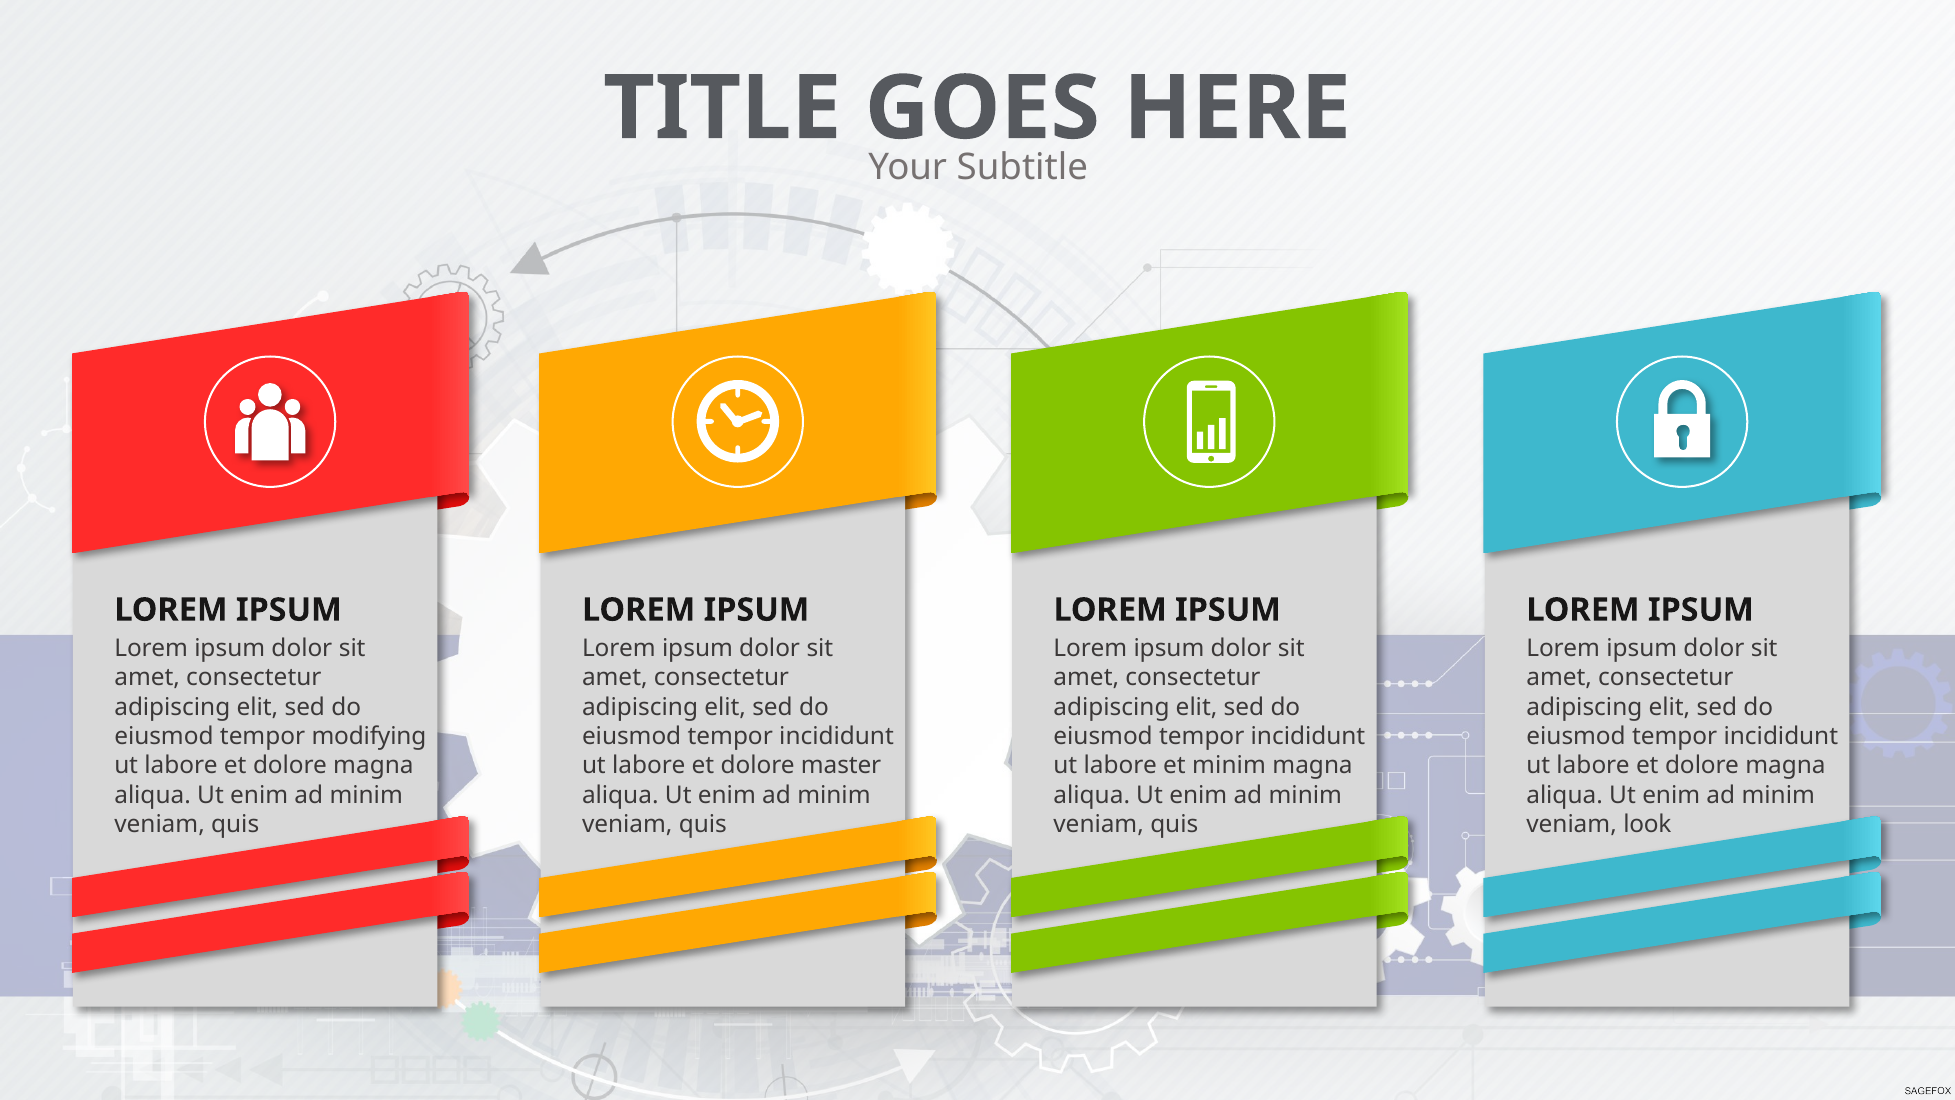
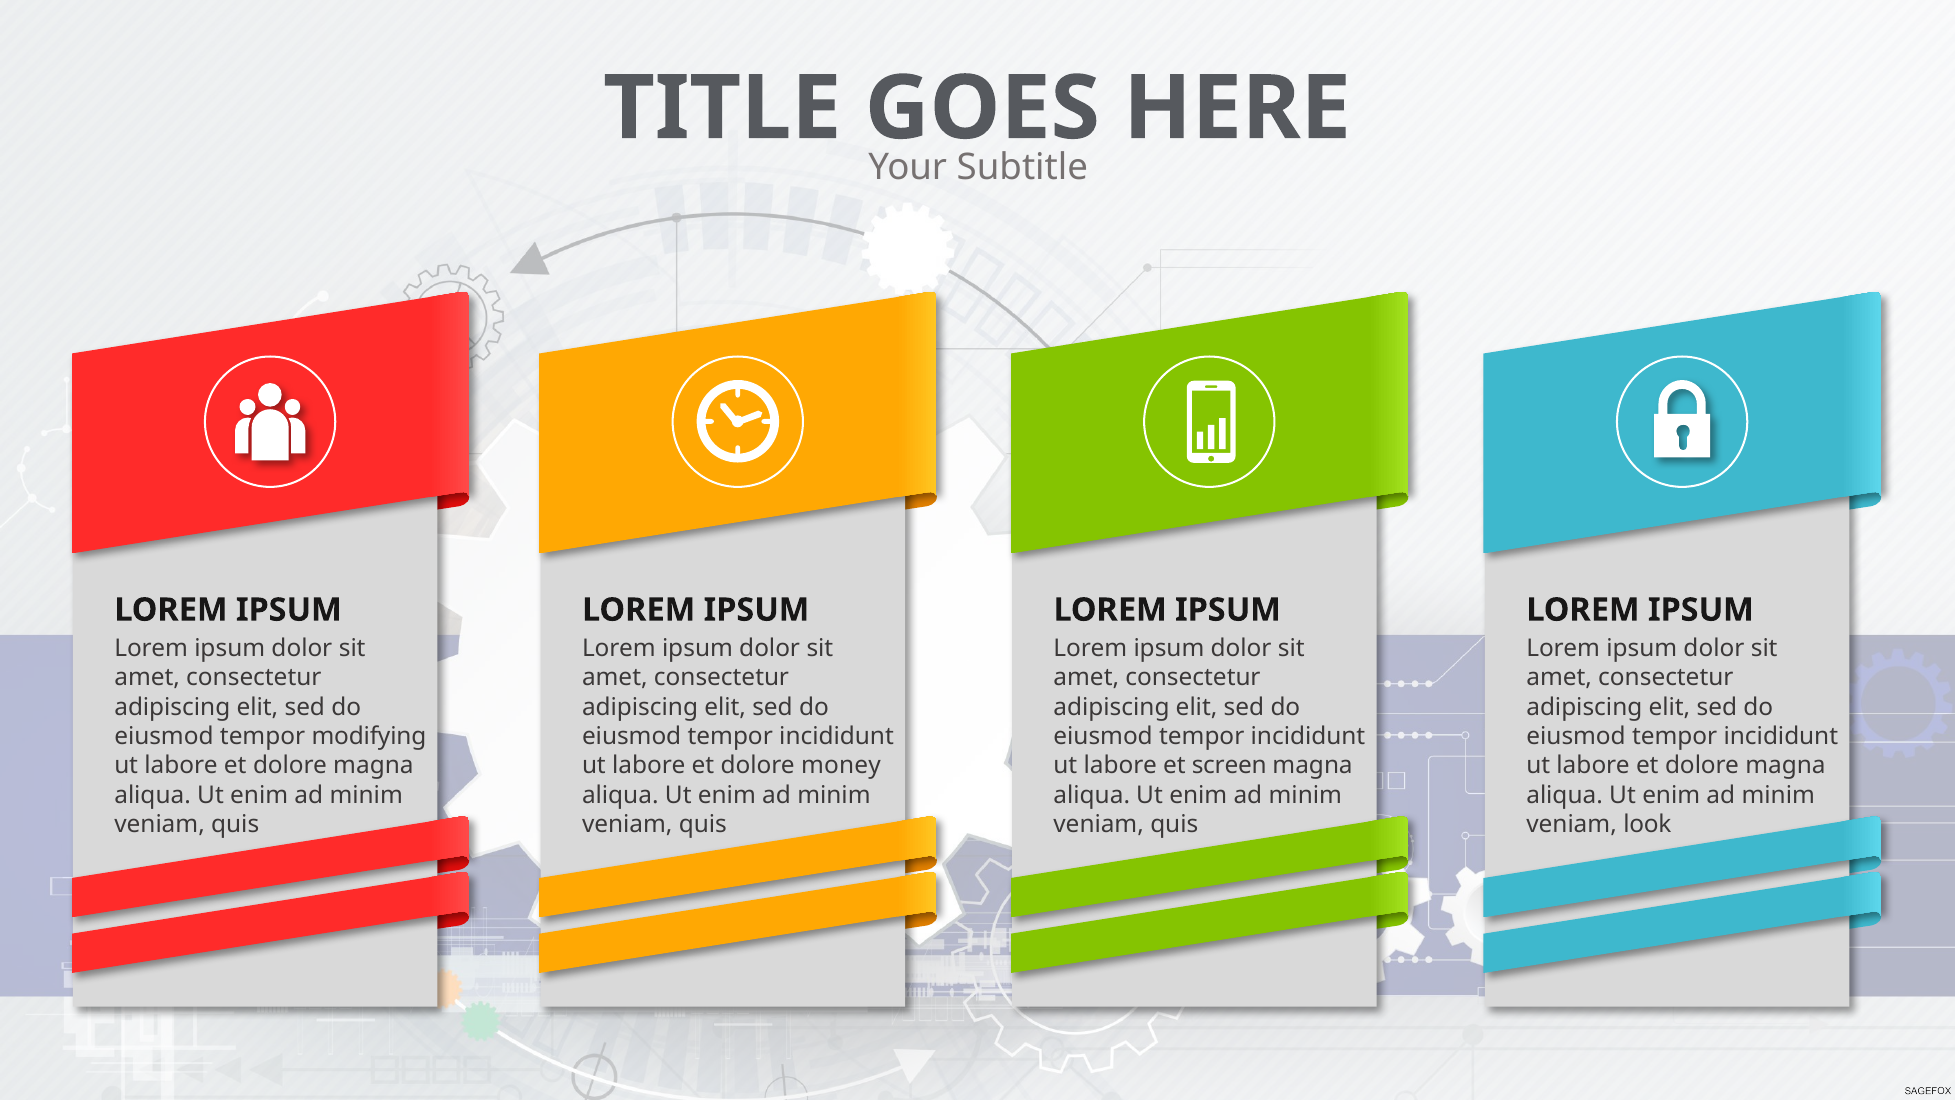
master: master -> money
et minim: minim -> screen
